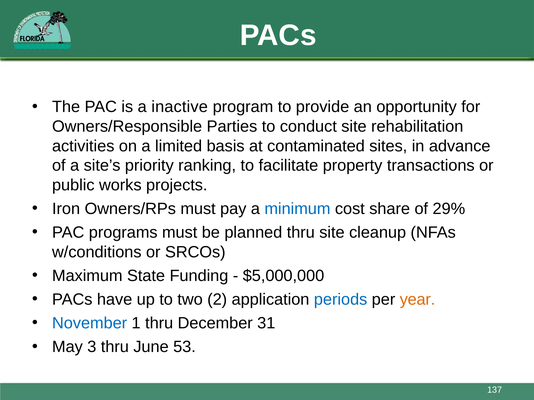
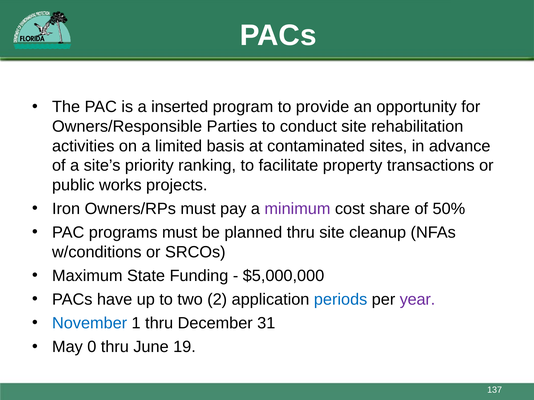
inactive: inactive -> inserted
minimum colour: blue -> purple
29%: 29% -> 50%
year colour: orange -> purple
3: 3 -> 0
53: 53 -> 19
